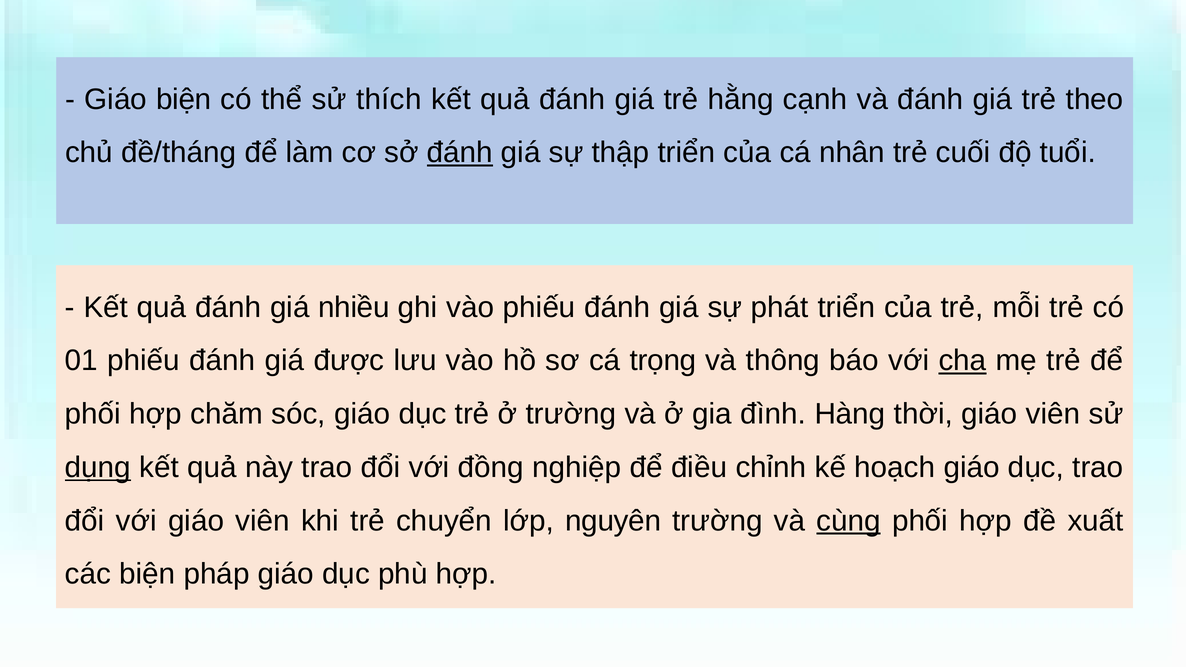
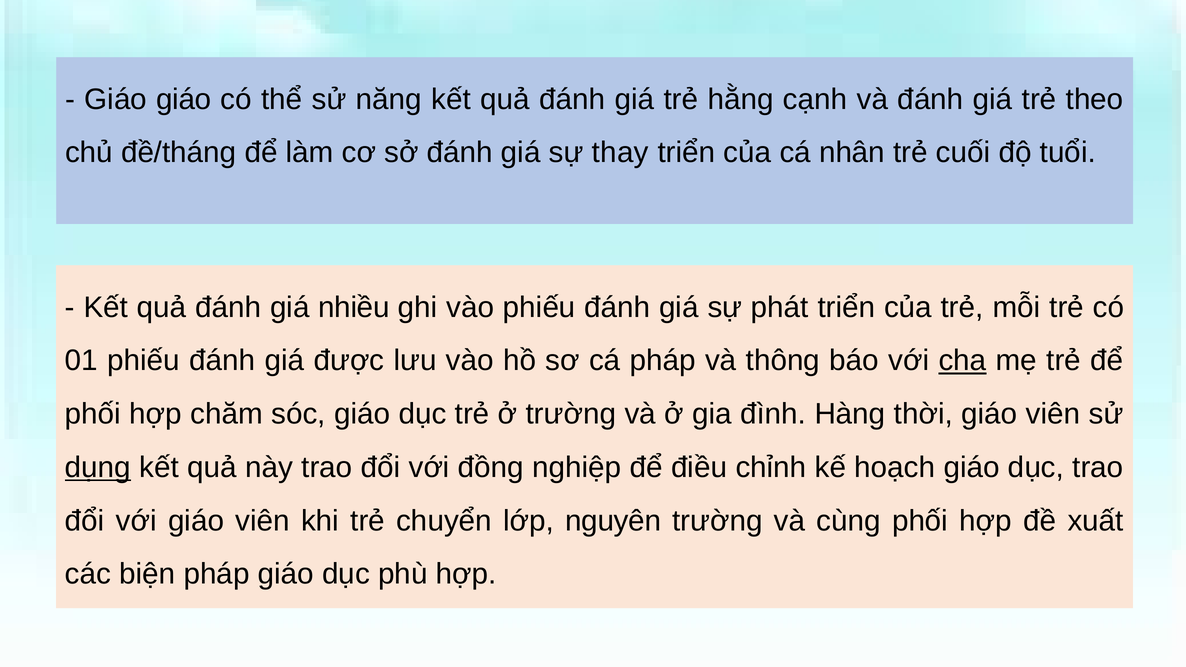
Giáo biện: biện -> giáo
thích: thích -> năng
đánh at (460, 153) underline: present -> none
thập: thập -> thay
cá trọng: trọng -> pháp
cùng underline: present -> none
